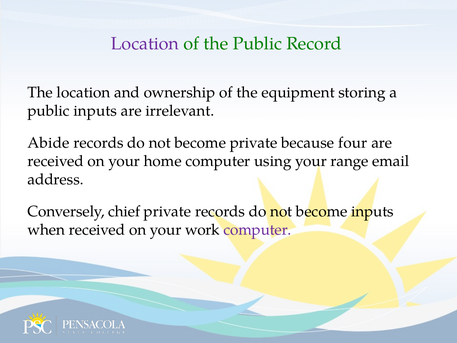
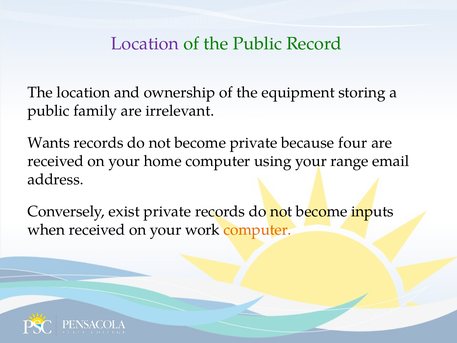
public inputs: inputs -> family
Abide: Abide -> Wants
chief: chief -> exist
computer at (257, 230) colour: purple -> orange
